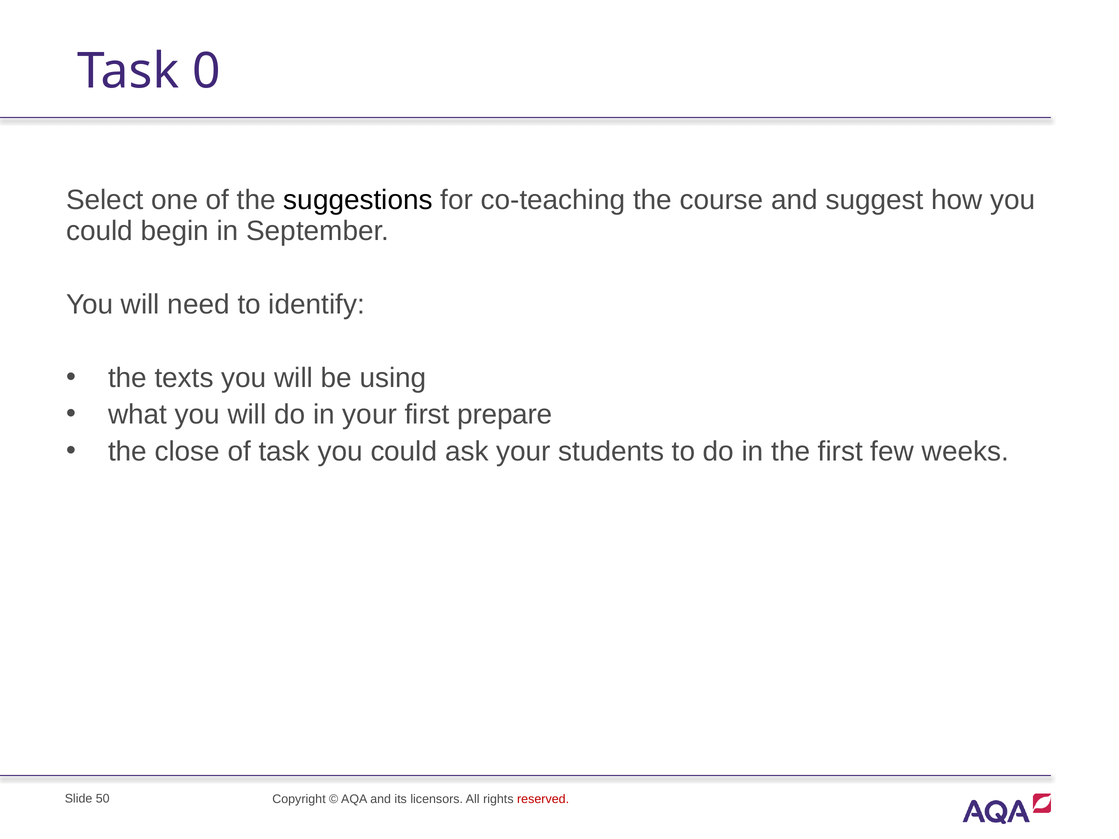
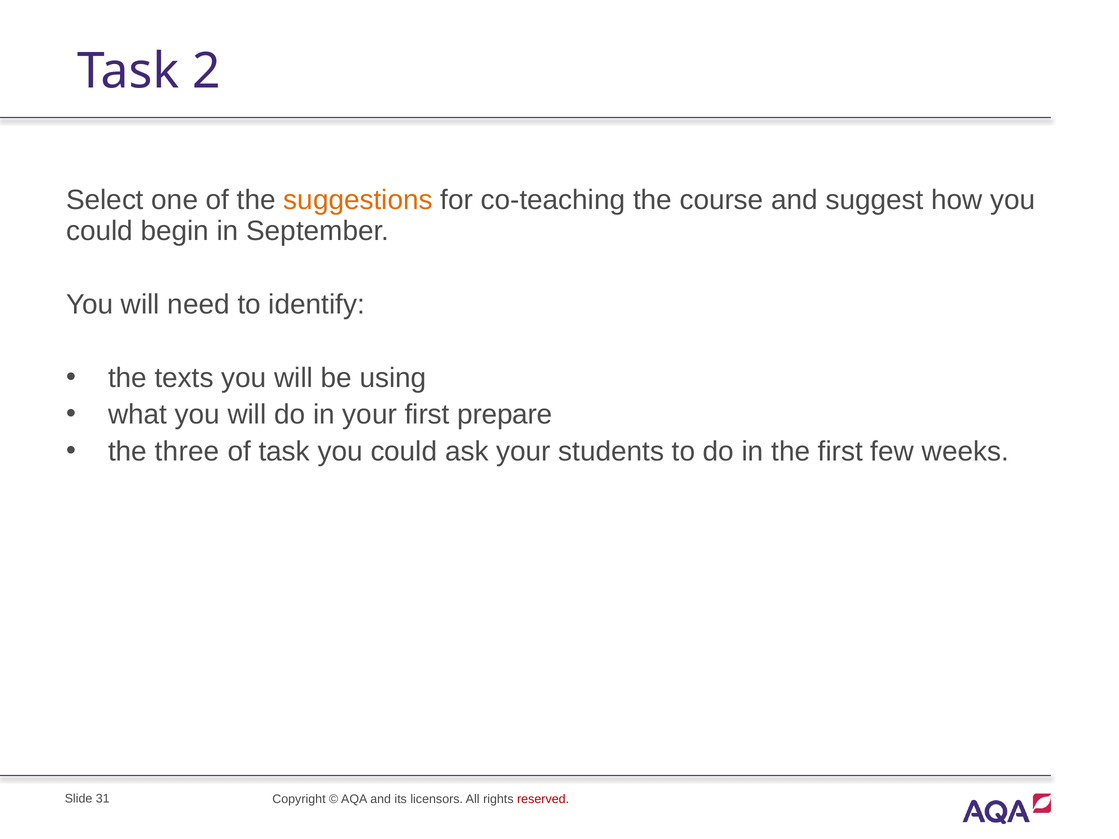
0: 0 -> 2
suggestions colour: black -> orange
close: close -> three
50: 50 -> 31
